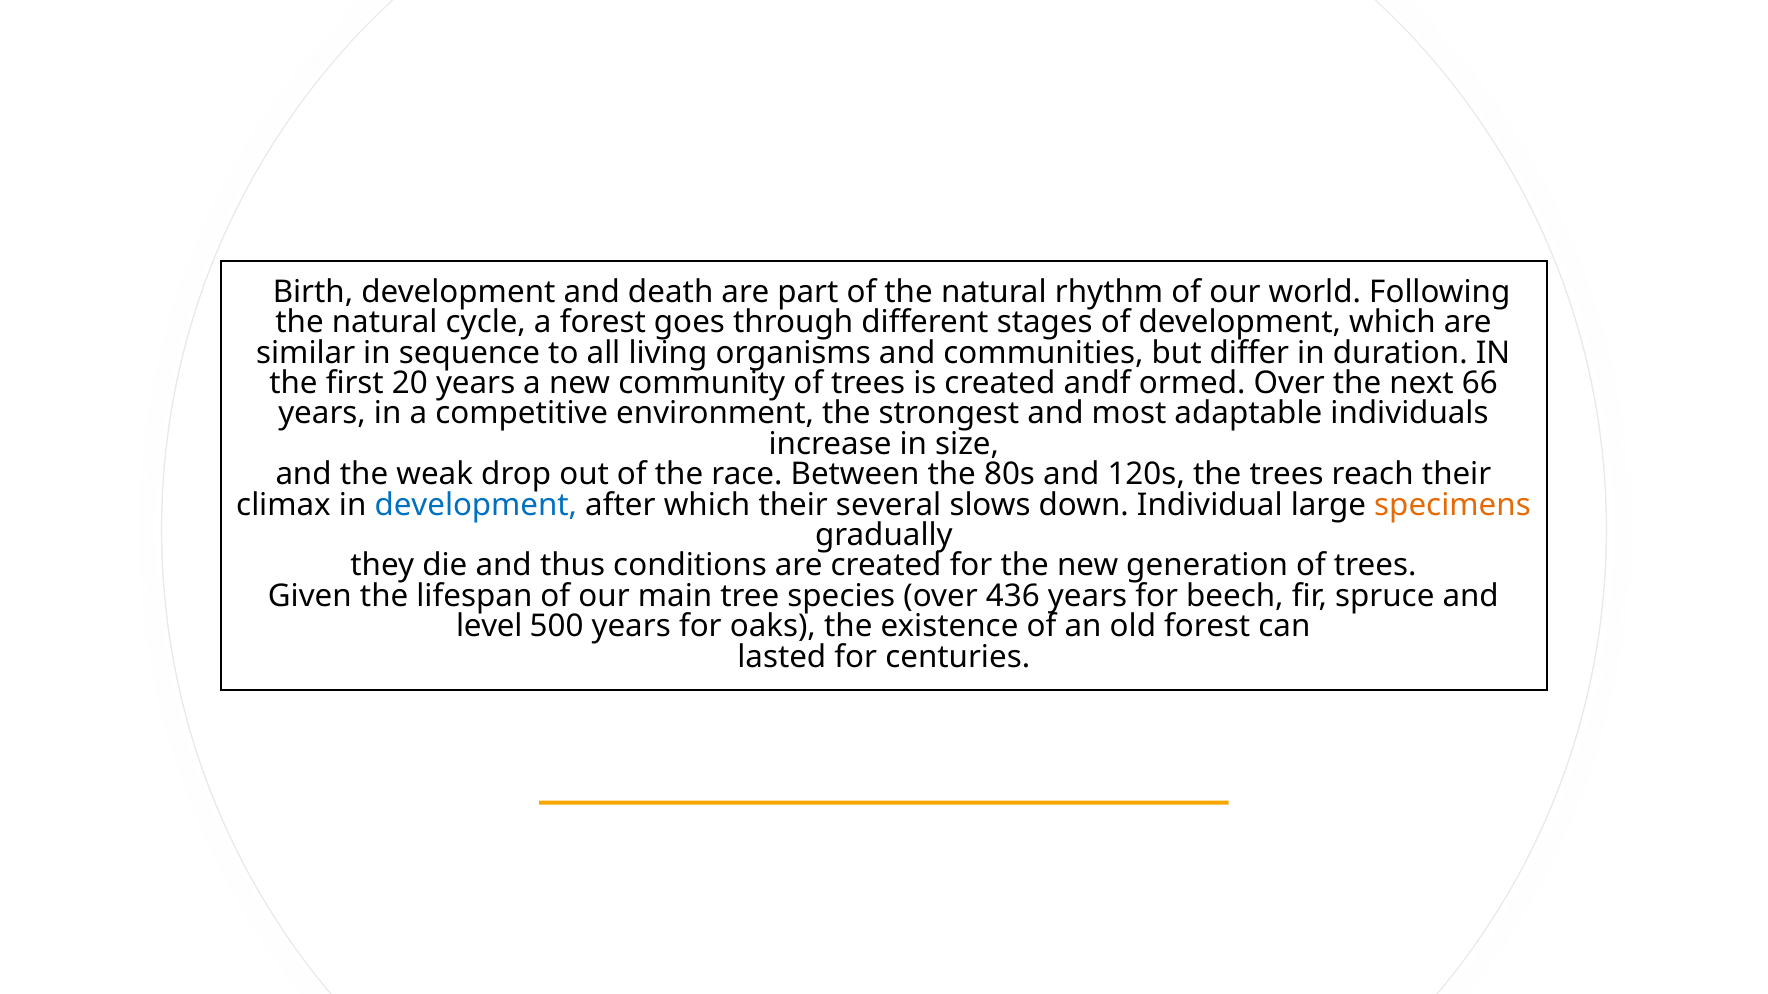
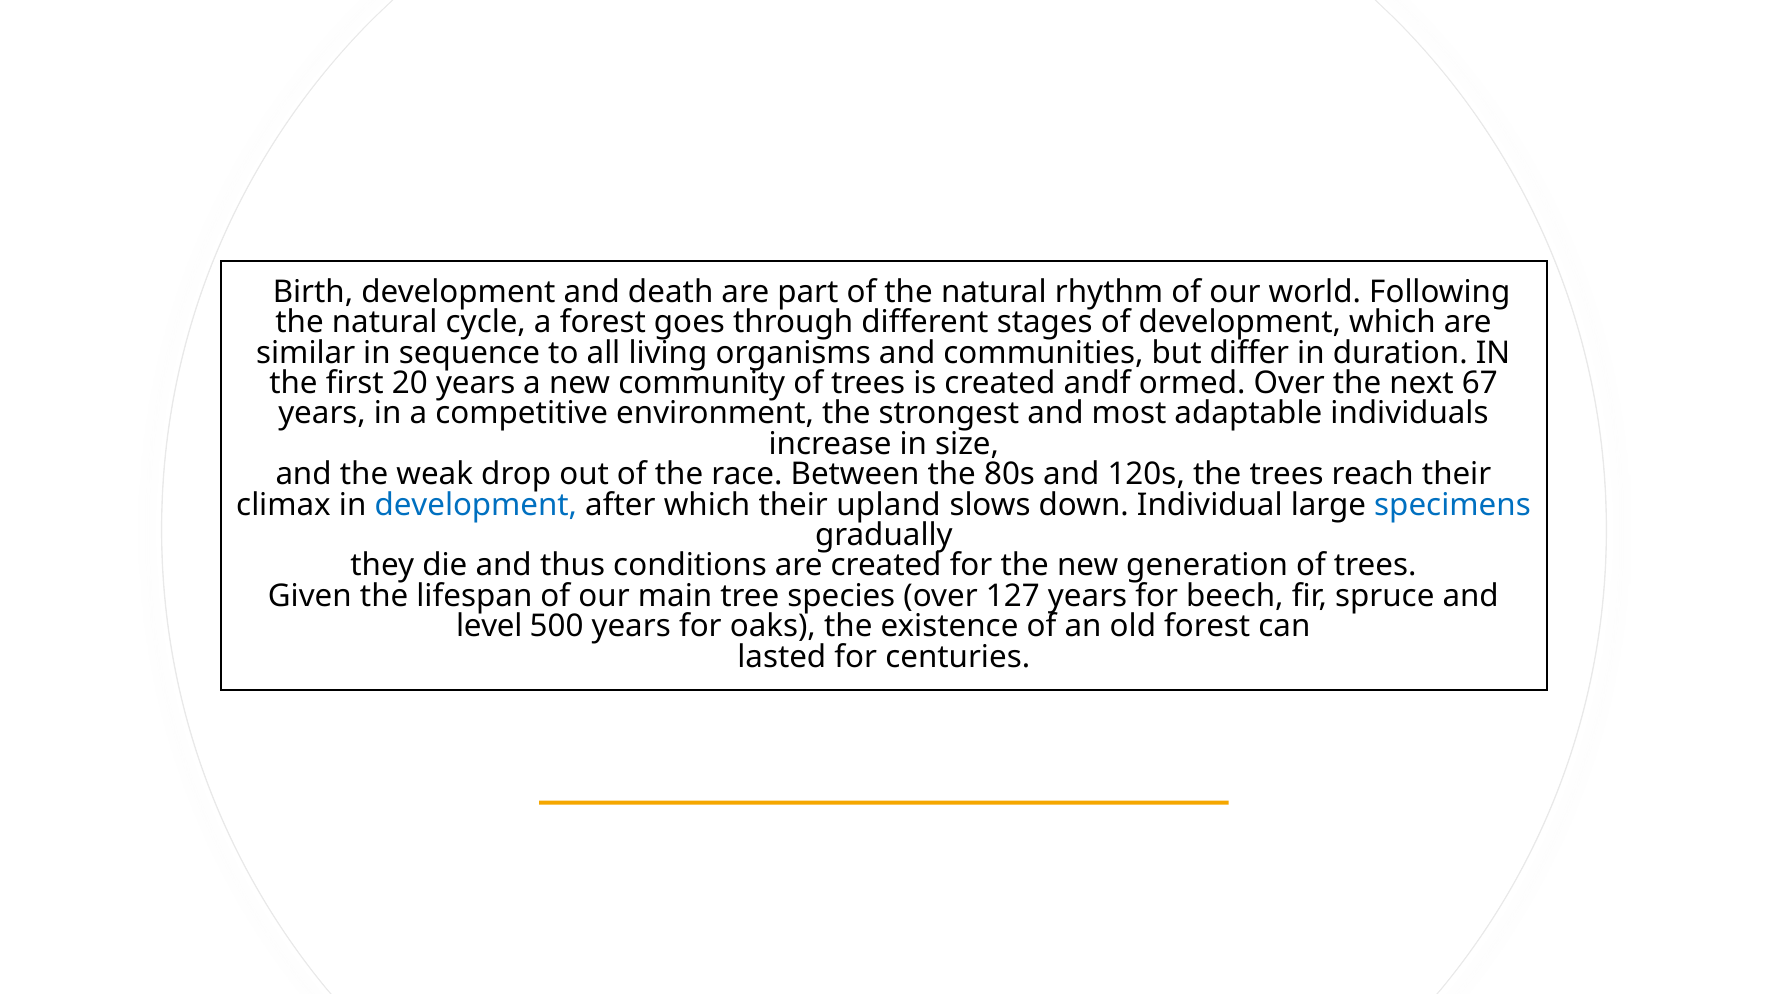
66: 66 -> 67
several: several -> upland
specimens colour: orange -> blue
436: 436 -> 127
